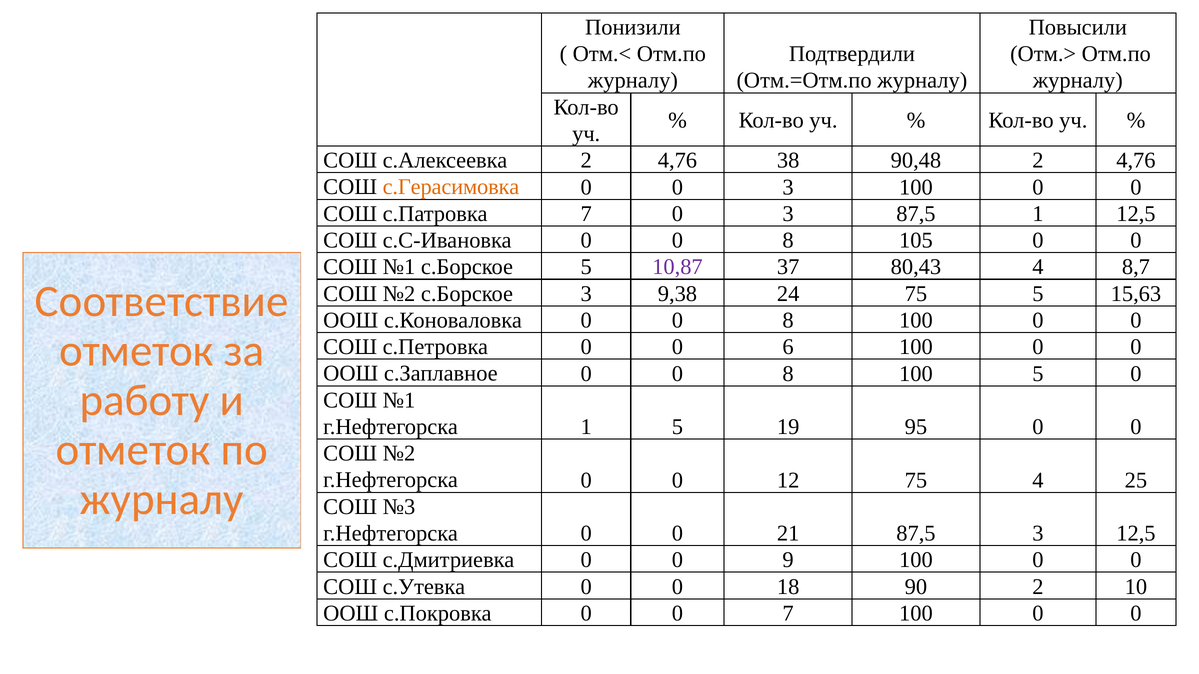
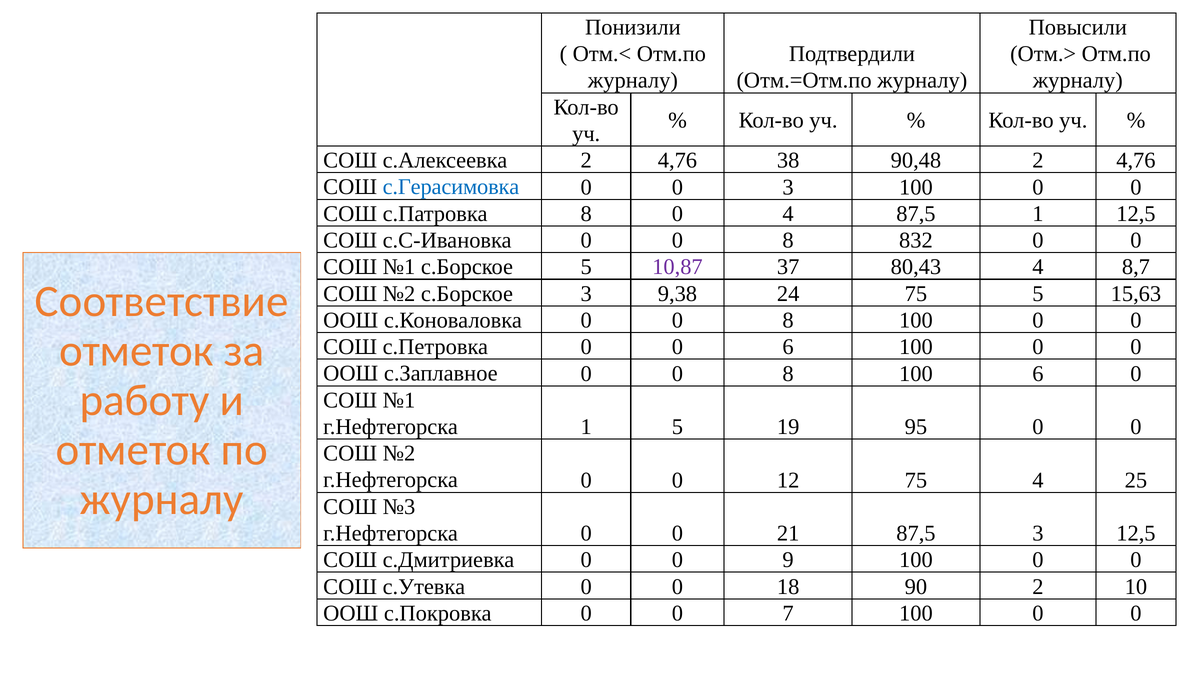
с.Герасимовка colour: orange -> blue
с.Патровка 7: 7 -> 8
3 at (788, 214): 3 -> 4
105: 105 -> 832
100 5: 5 -> 6
